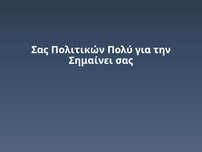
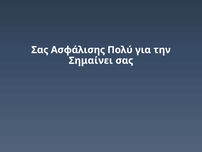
Πολιτικών: Πολιτικών -> Ασφάλισης
